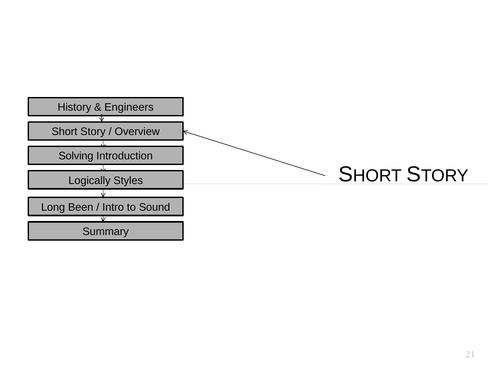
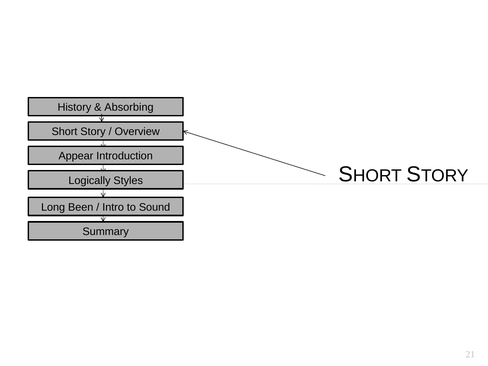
Engineers: Engineers -> Absorbing
Solving: Solving -> Appear
